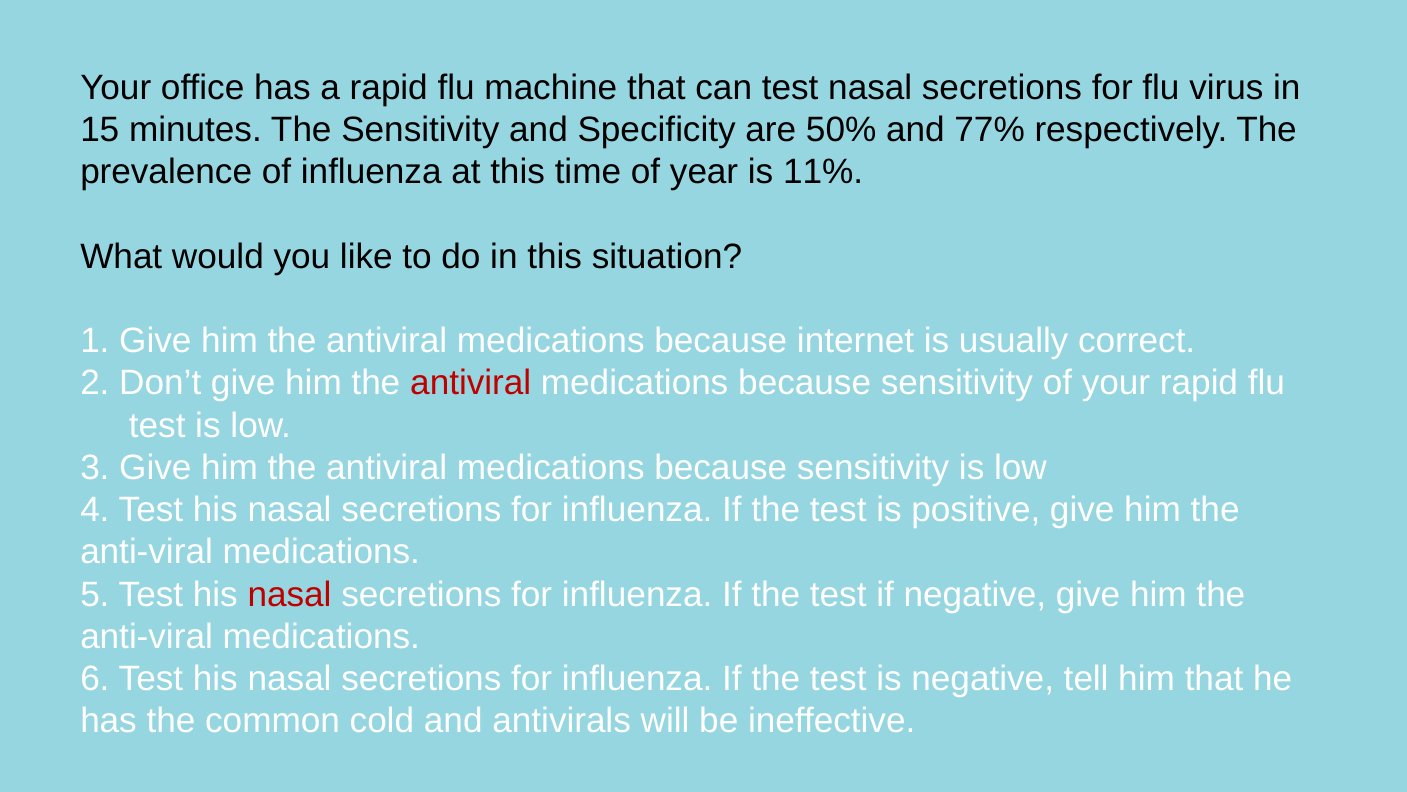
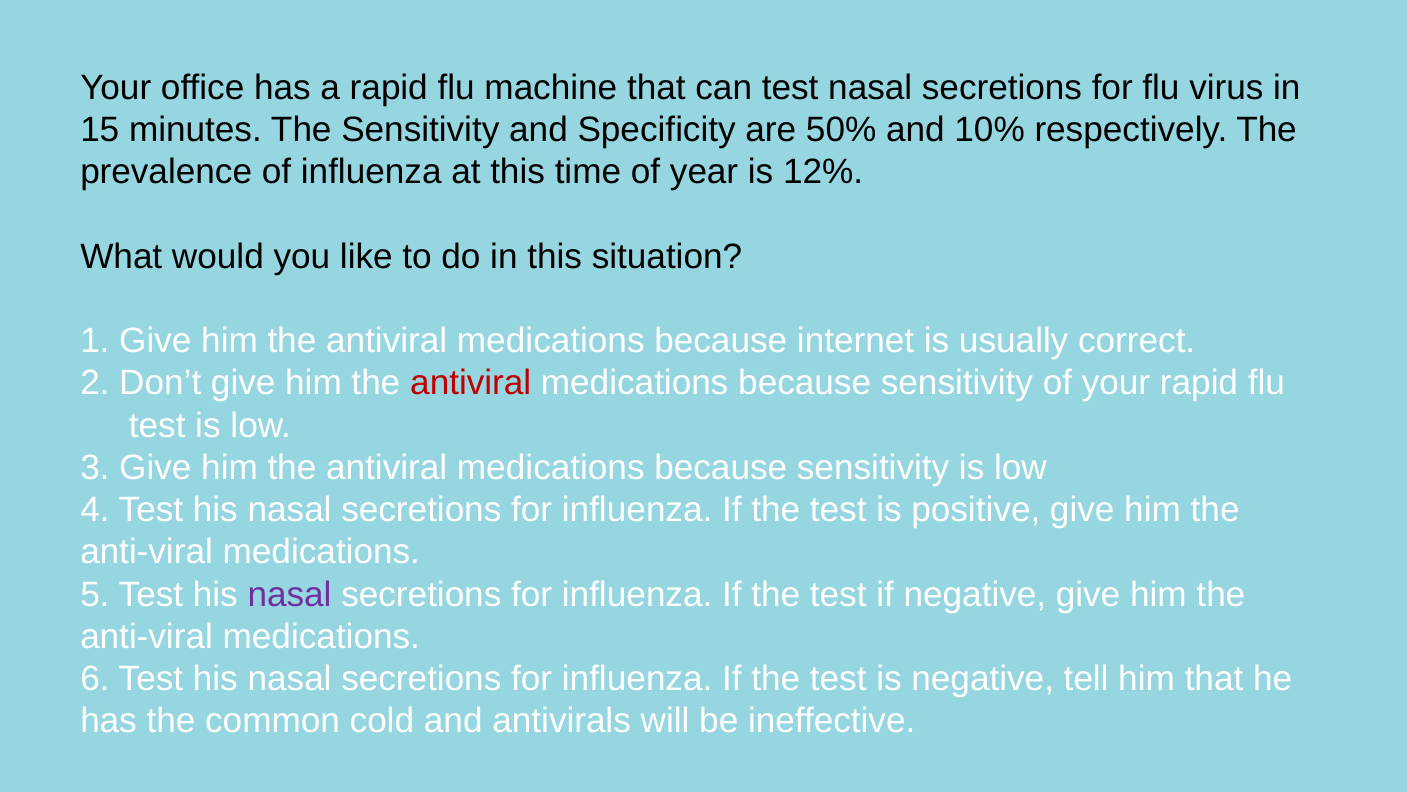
77%: 77% -> 10%
11%: 11% -> 12%
nasal at (290, 594) colour: red -> purple
